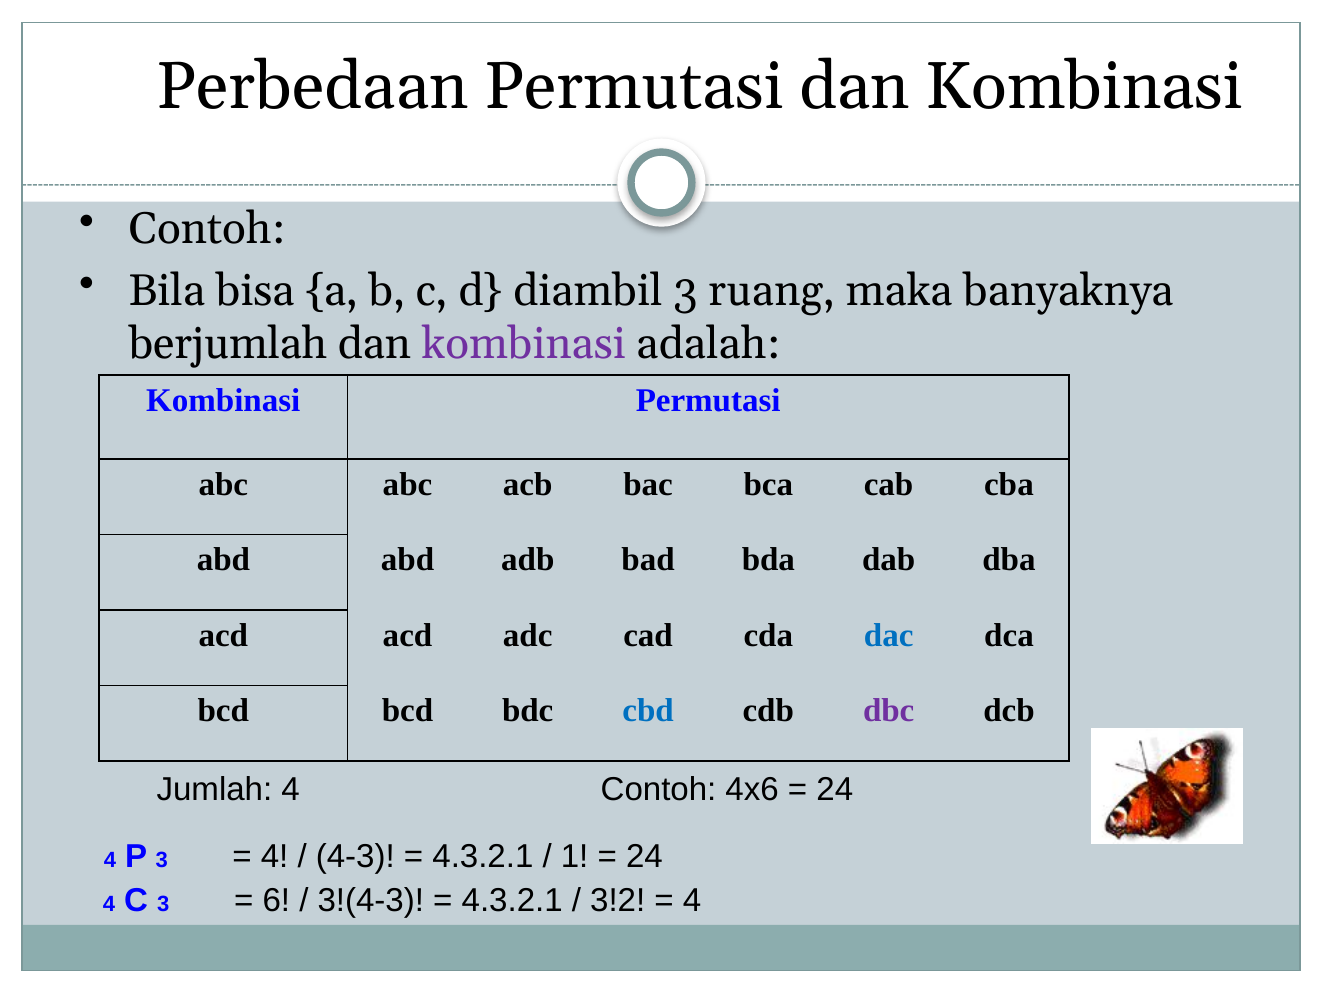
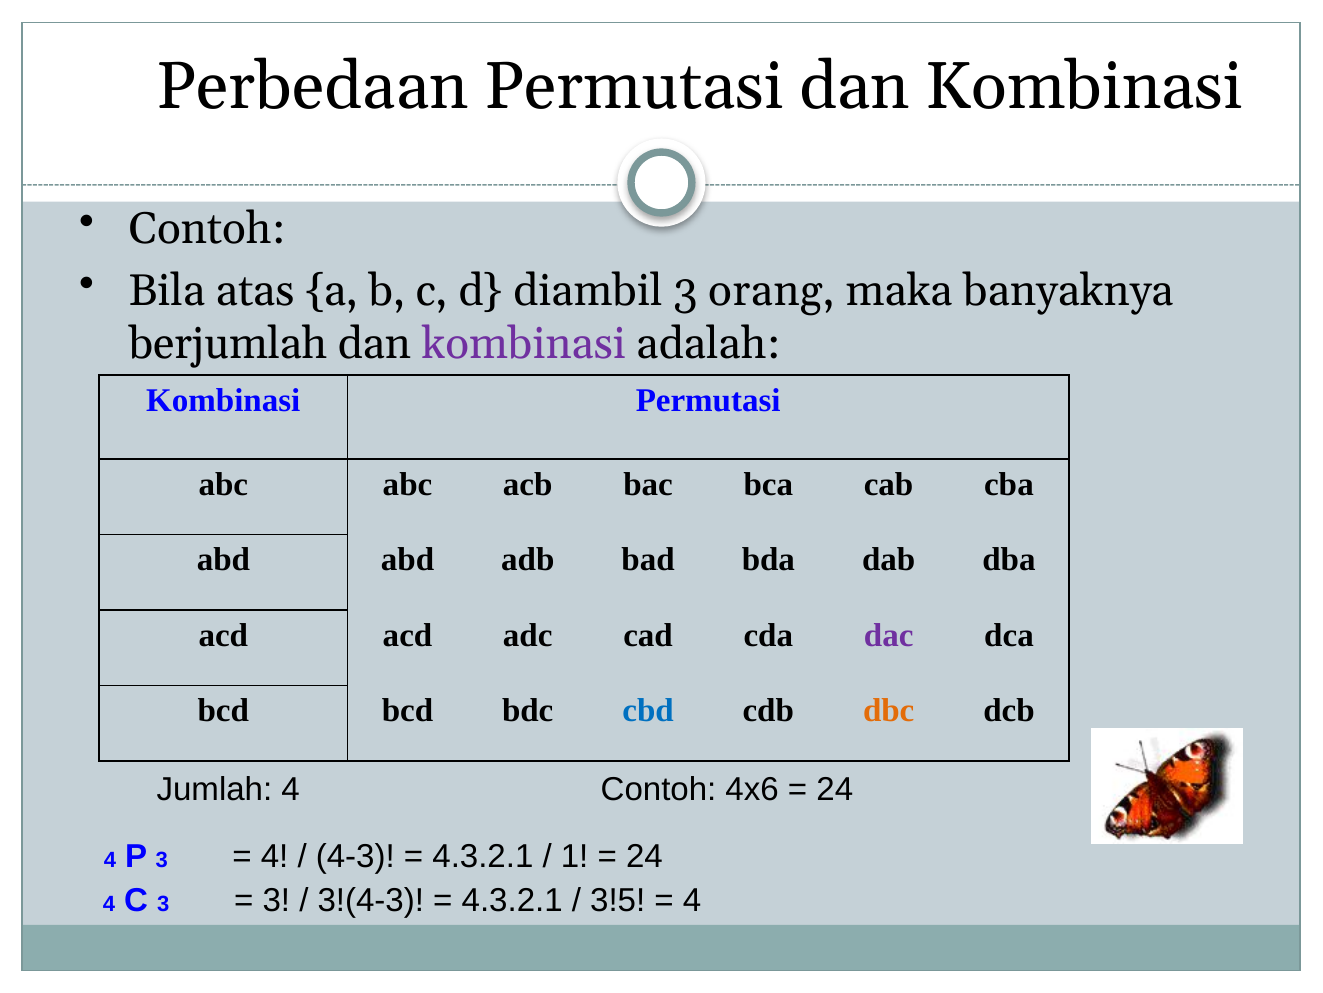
bisa: bisa -> atas
ruang: ruang -> orang
dac colour: blue -> purple
dbc colour: purple -> orange
6 at (276, 900): 6 -> 3
3!2: 3!2 -> 3!5
